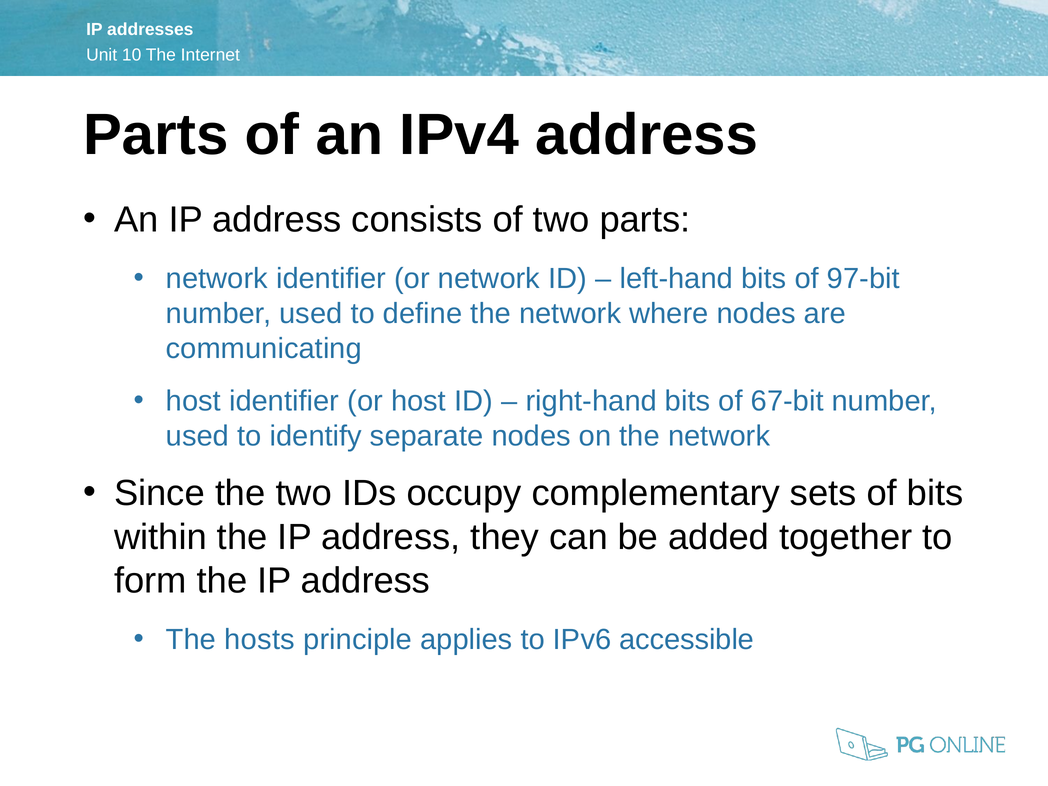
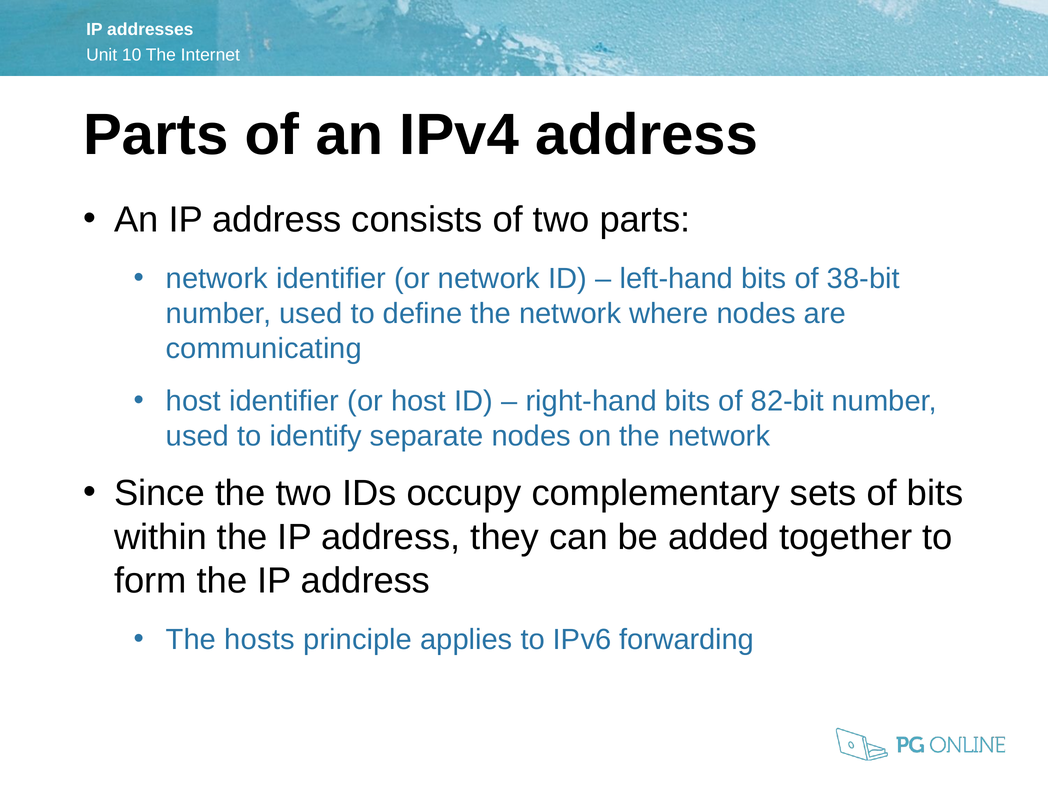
97-bit: 97-bit -> 38-bit
67-bit: 67-bit -> 82-bit
accessible: accessible -> forwarding
